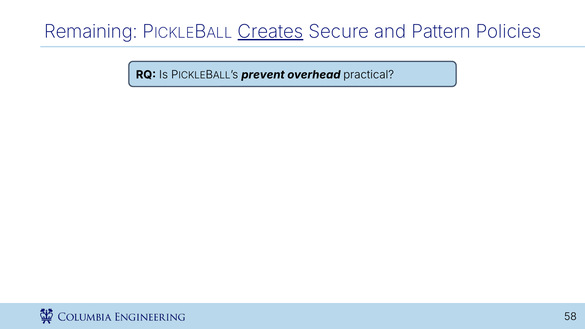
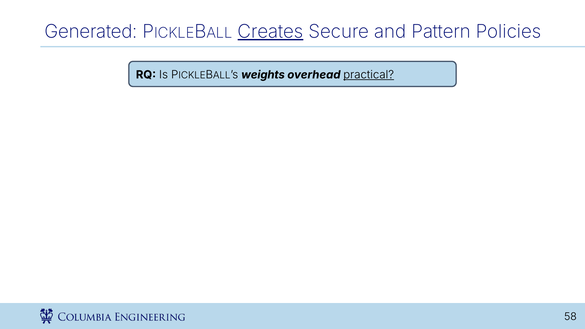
Remaining: Remaining -> Generated
prevent: prevent -> weights
practical underline: none -> present
